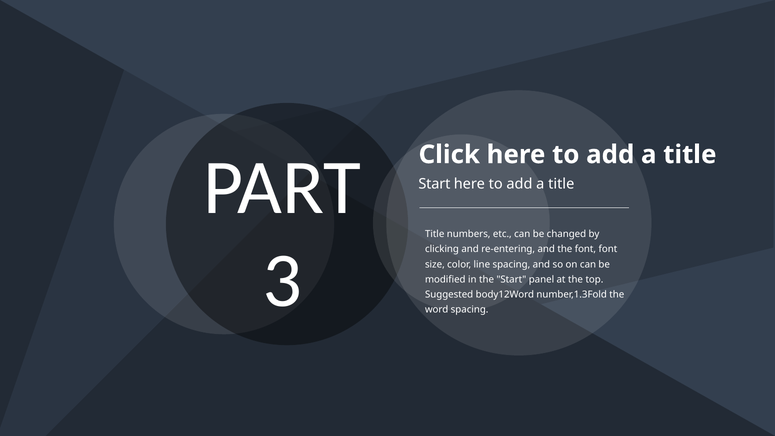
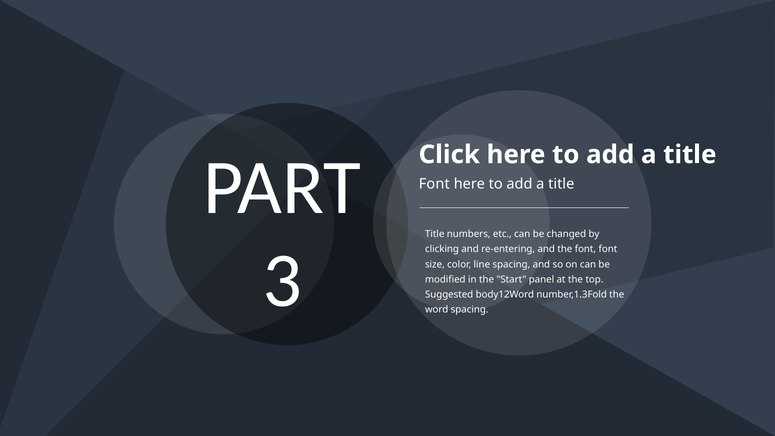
Start at (434, 184): Start -> Font
